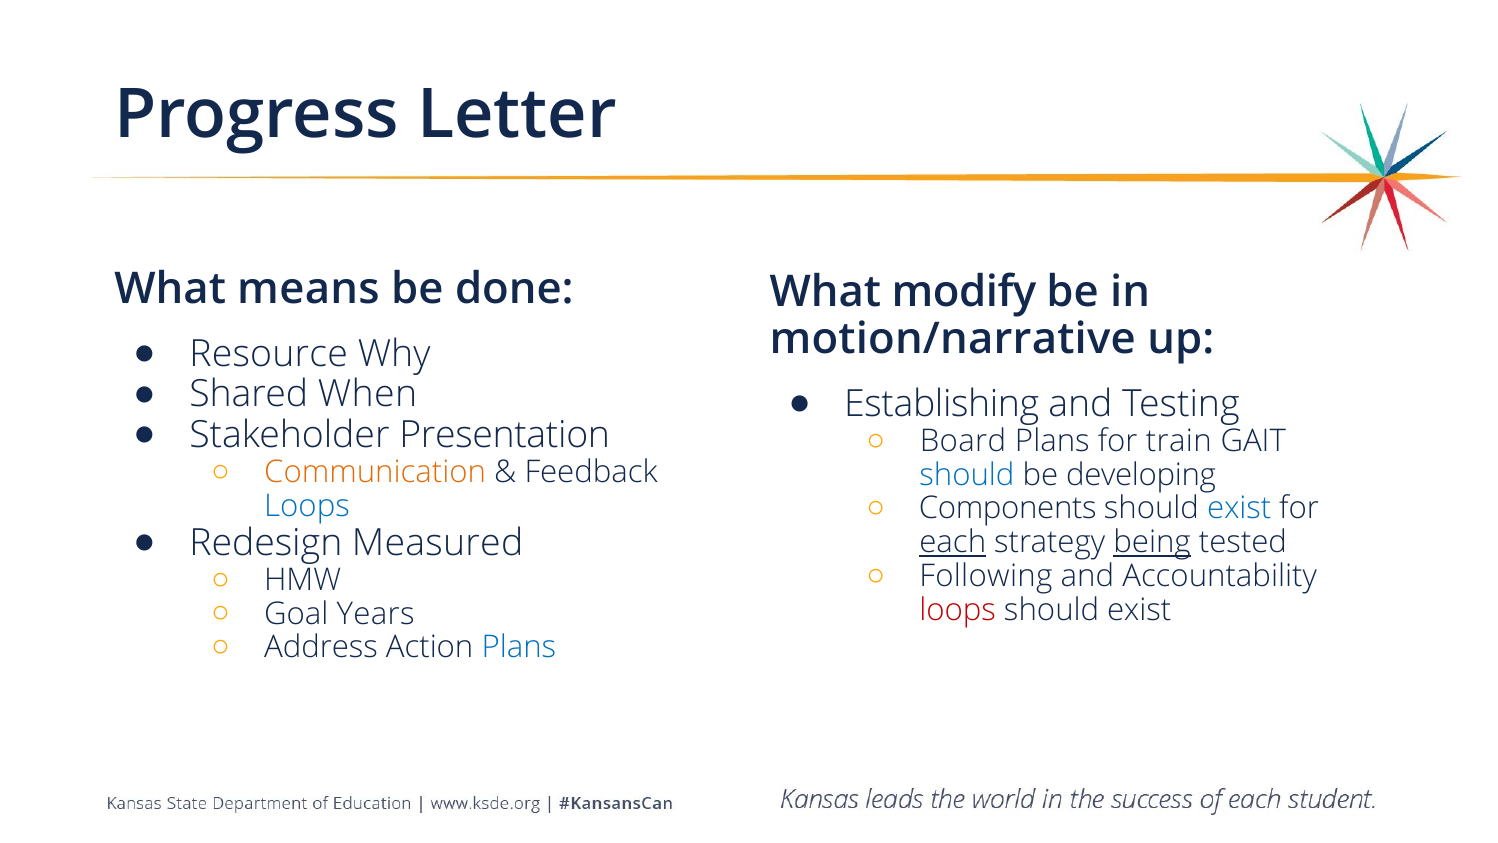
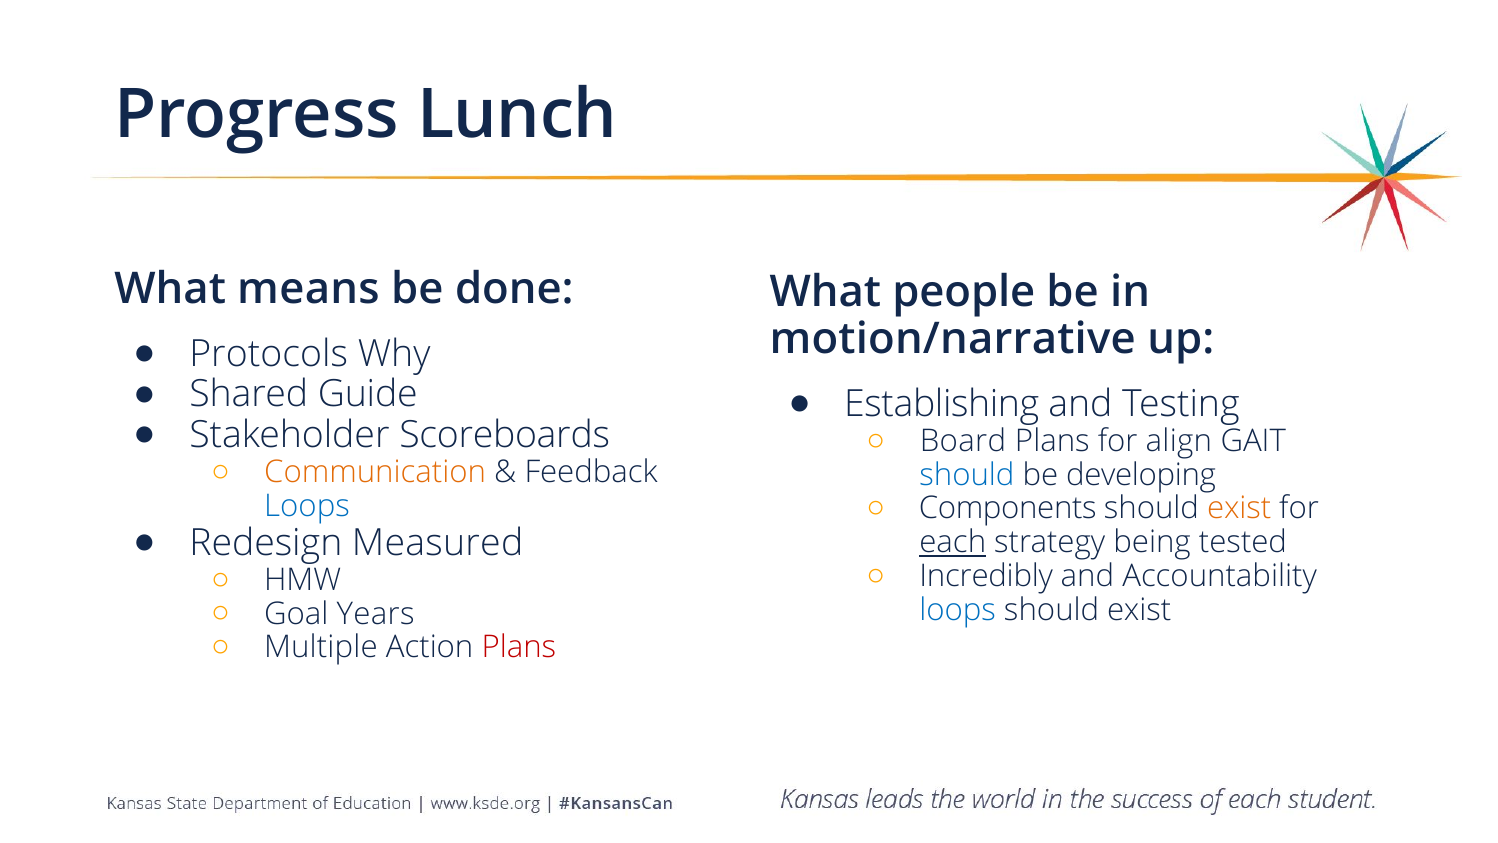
Letter: Letter -> Lunch
modify: modify -> people
Resource: Resource -> Protocols
When: When -> Guide
Presentation: Presentation -> Scoreboards
train: train -> align
exist at (1239, 508) colour: blue -> orange
being underline: present -> none
Following: Following -> Incredibly
loops at (958, 610) colour: red -> blue
Address: Address -> Multiple
Plans at (519, 647) colour: blue -> red
